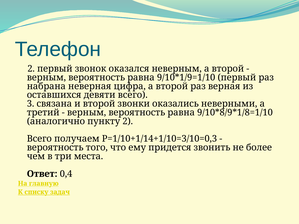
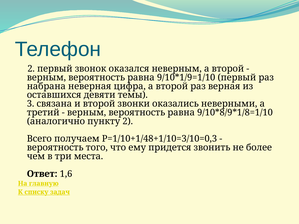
девяти всего: всего -> темы
P=1/10+1/14+1/10=3/10=0,3: P=1/10+1/14+1/10=3/10=0,3 -> P=1/10+1/48+1/10=3/10=0,3
0,4: 0,4 -> 1,6
